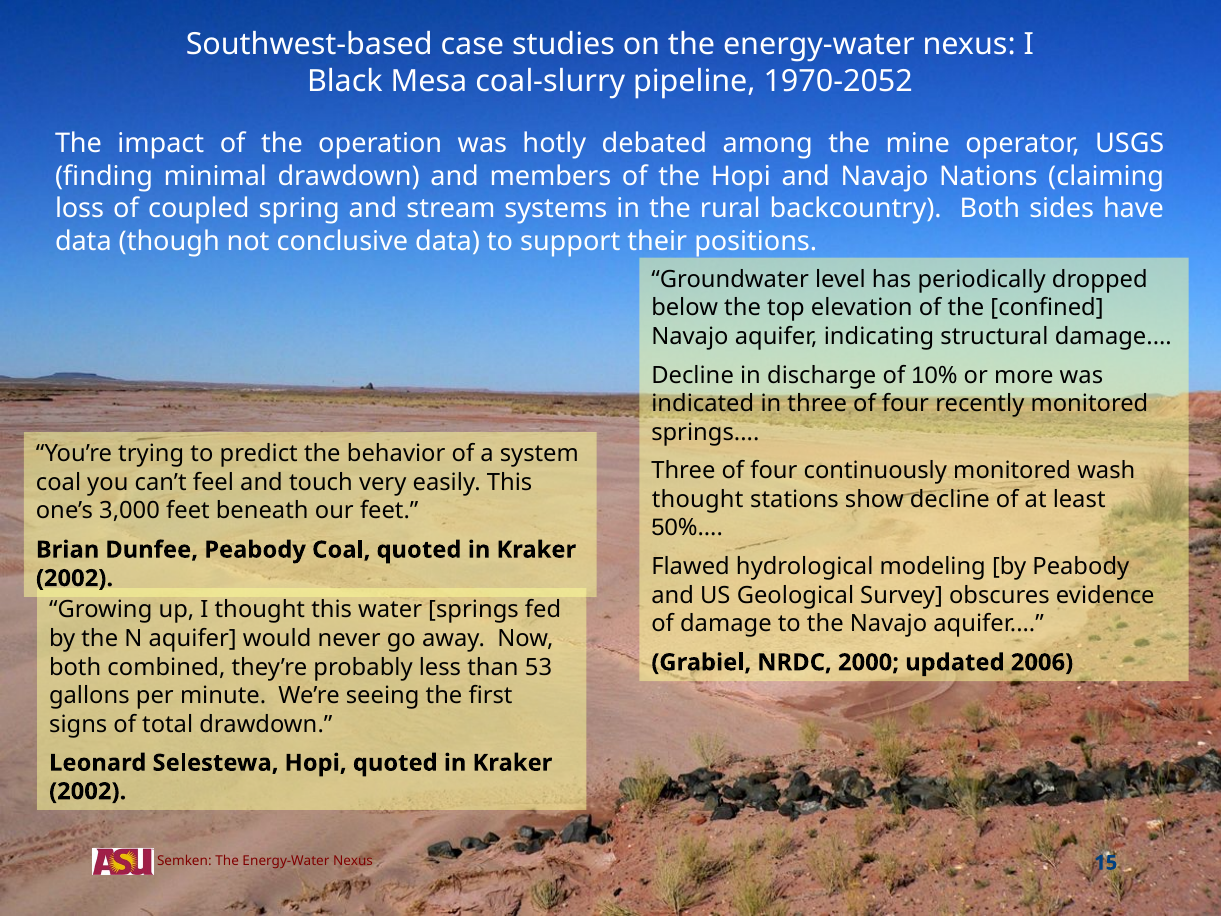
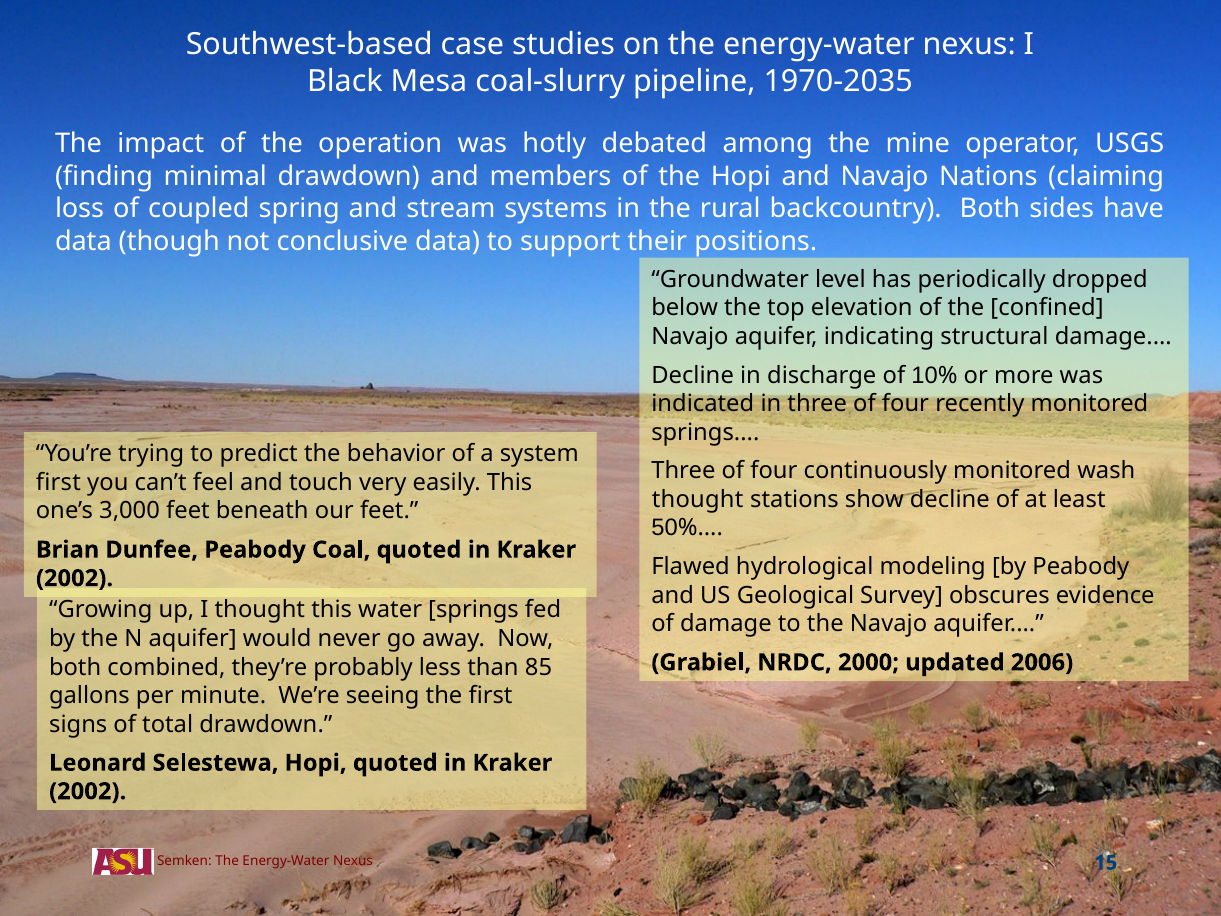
1970-2052: 1970-2052 -> 1970-2035
coal at (59, 482): coal -> first
53: 53 -> 85
